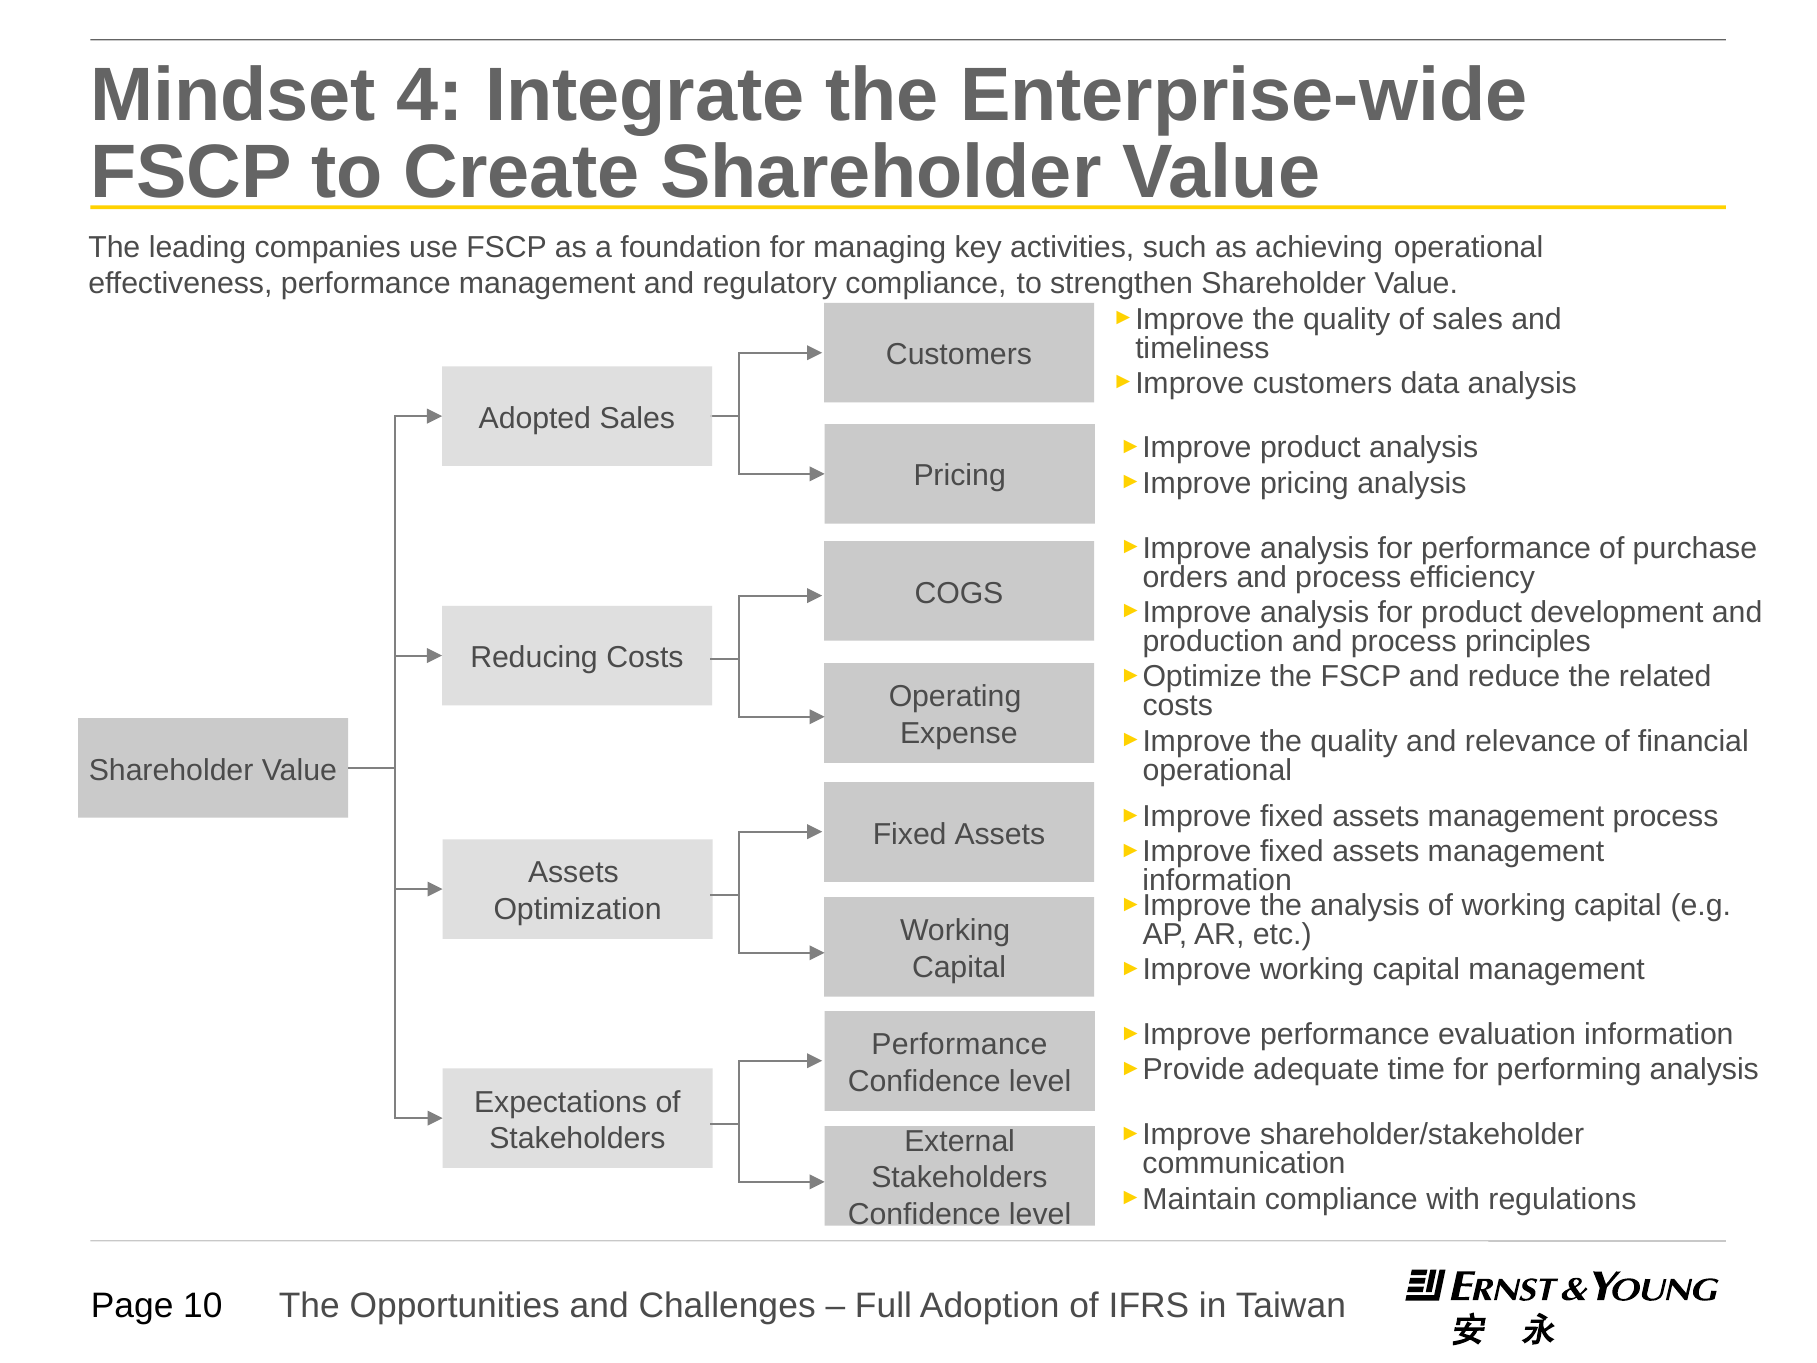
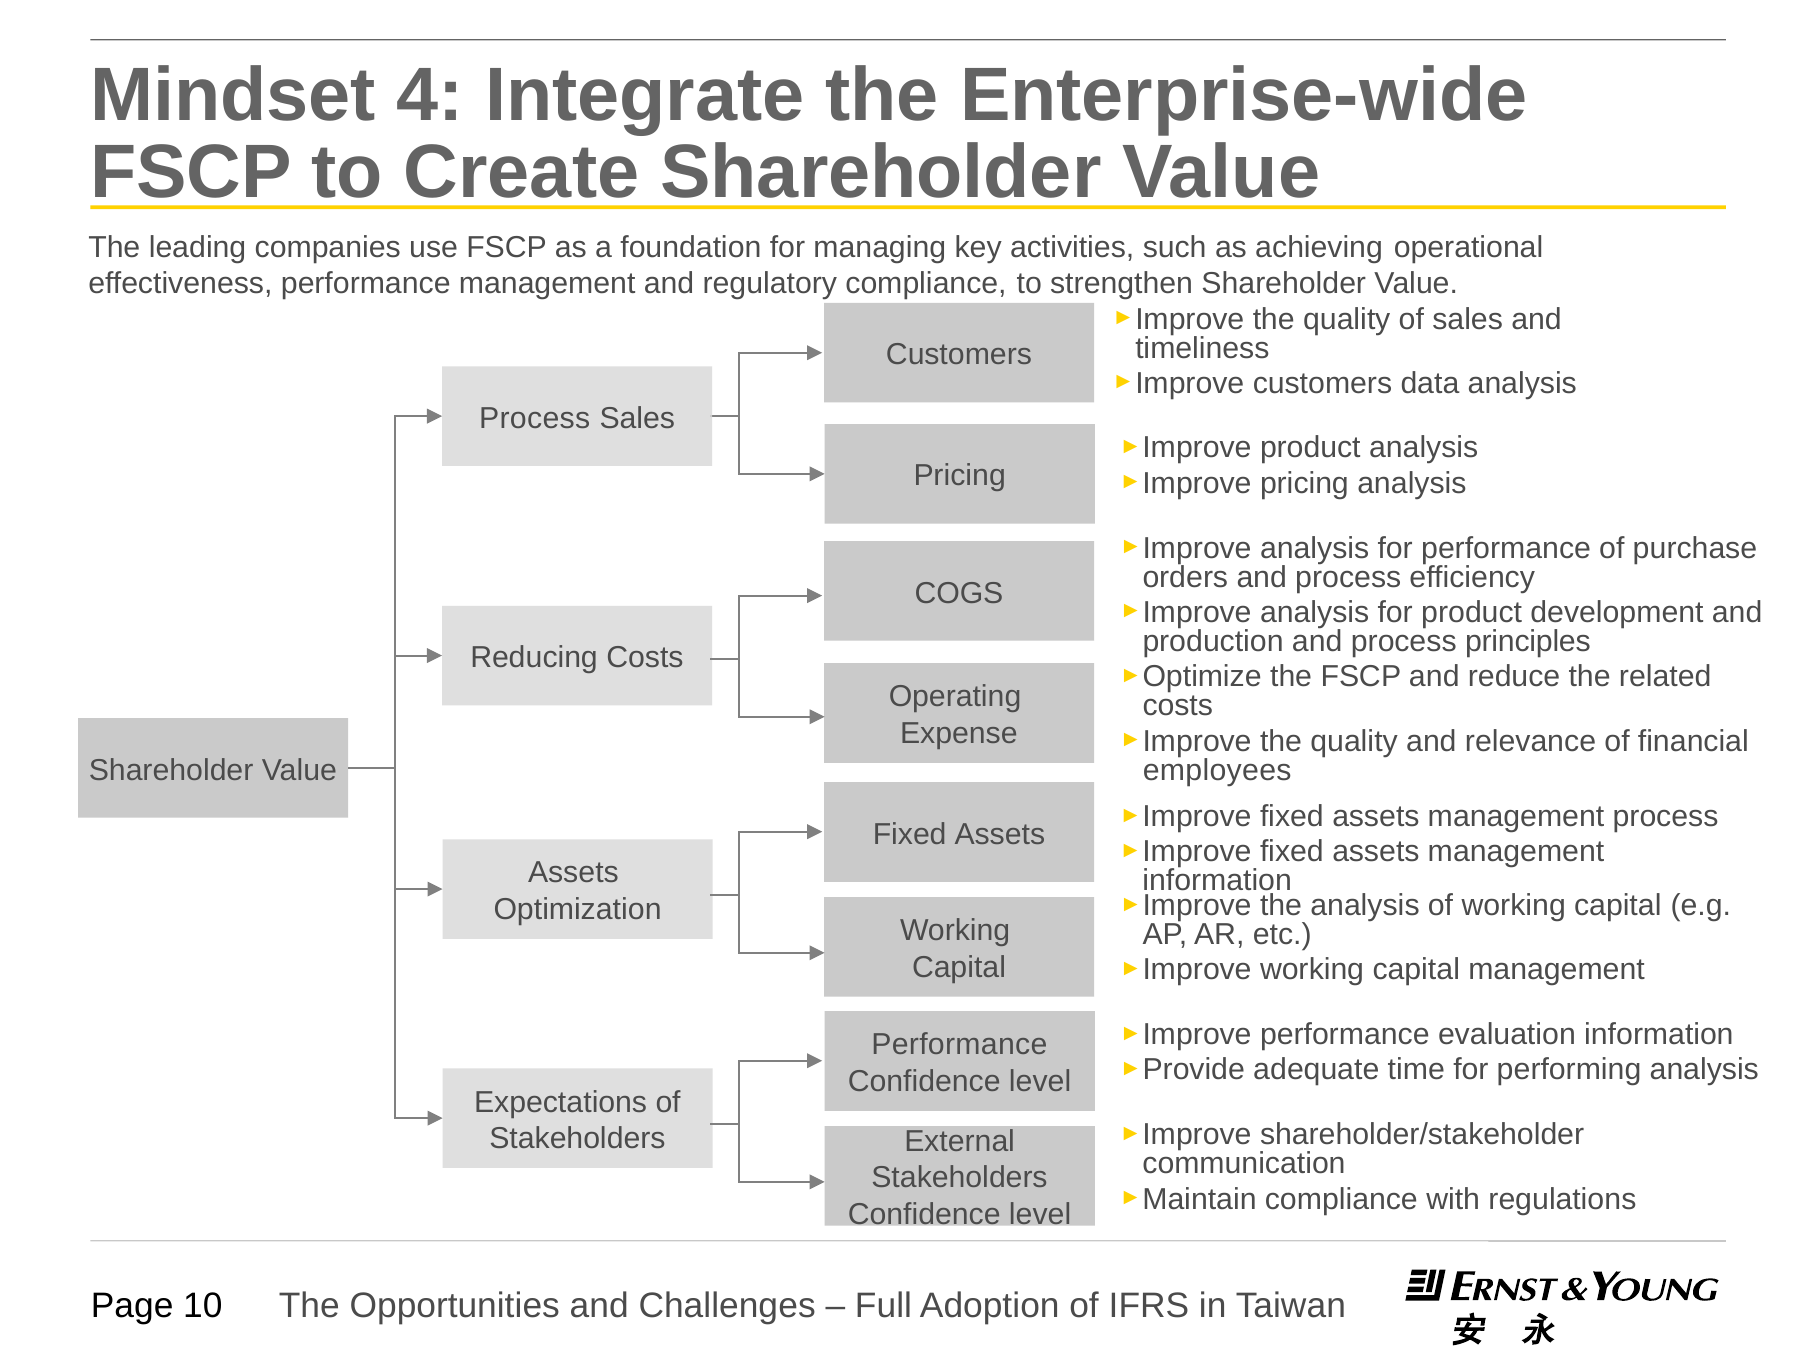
Adopted at (535, 418): Adopted -> Process
operational at (1217, 770): operational -> employees
